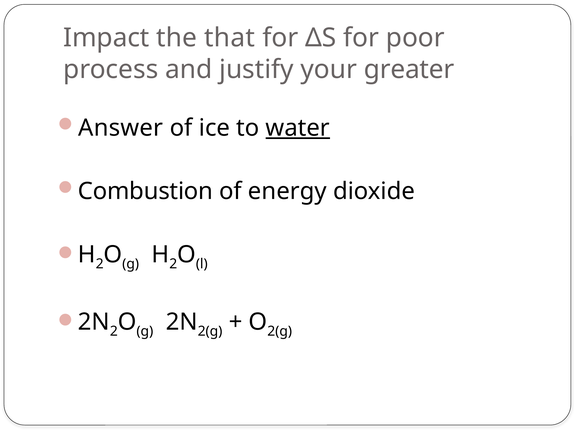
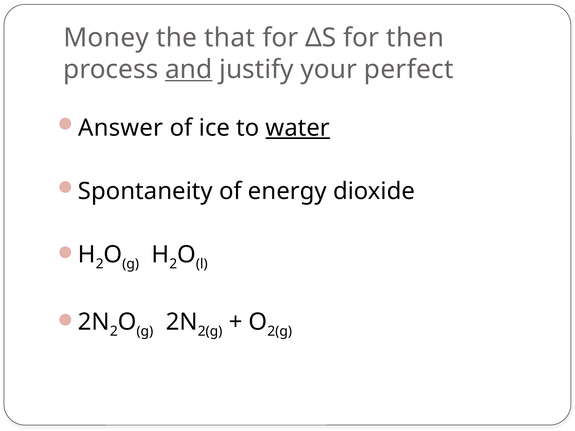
Impact: Impact -> Money
poor: poor -> then
and underline: none -> present
greater: greater -> perfect
Combustion: Combustion -> Spontaneity
